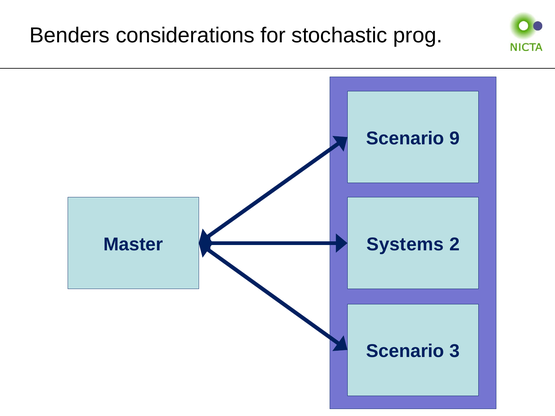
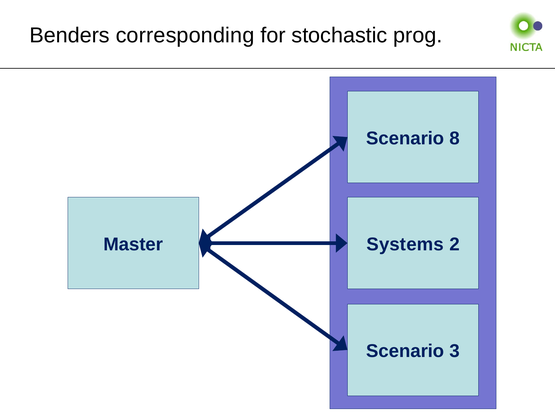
considerations: considerations -> corresponding
9: 9 -> 8
